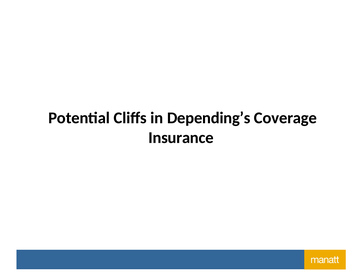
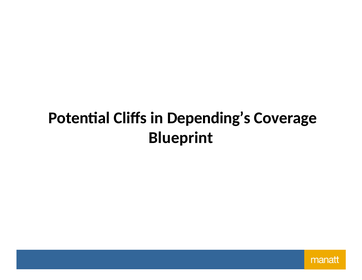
Insurance: Insurance -> Blueprint
